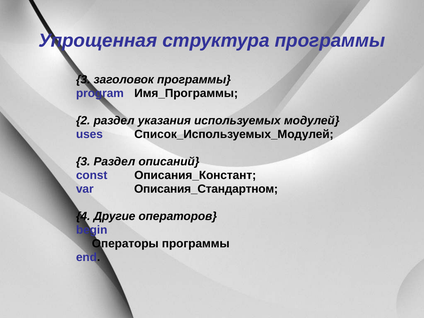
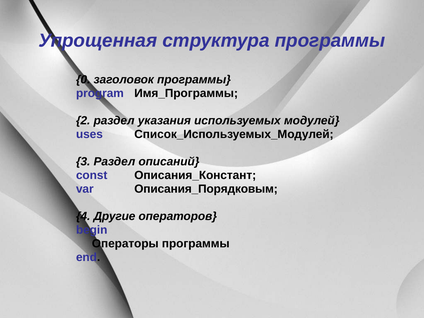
3 at (83, 79): 3 -> 0
Описания_Стандартном: Описания_Стандартном -> Описания_Порядковым
